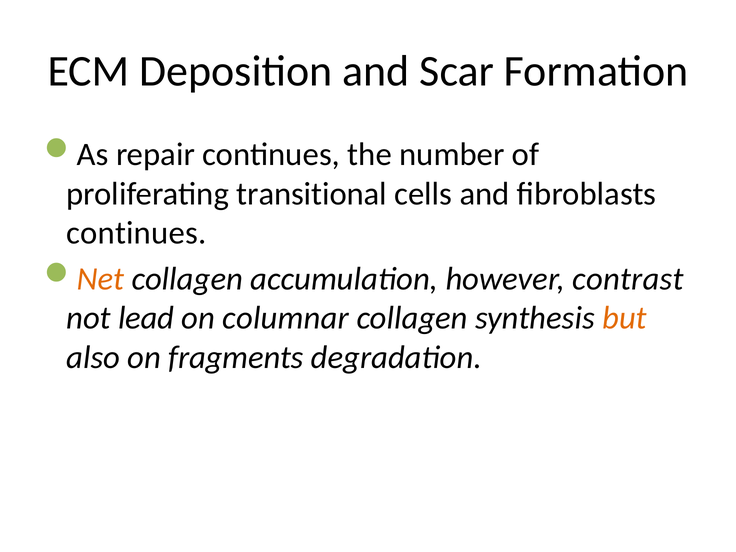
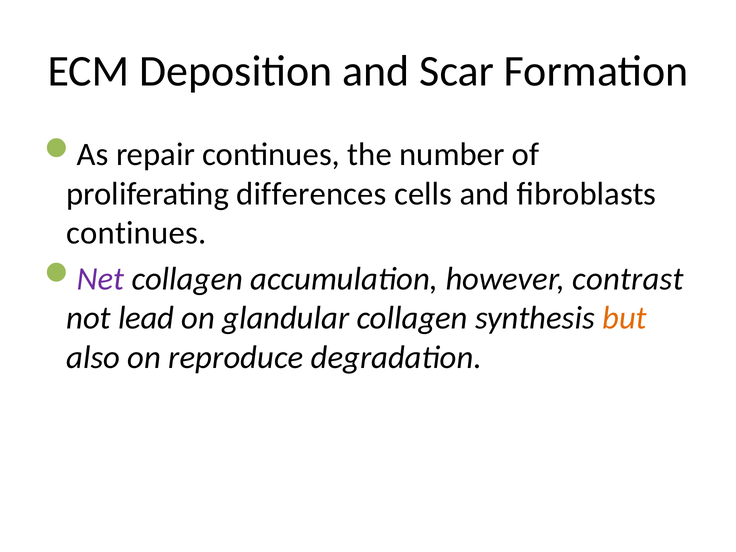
transitional: transitional -> differences
Net colour: orange -> purple
columnar: columnar -> glandular
fragments: fragments -> reproduce
